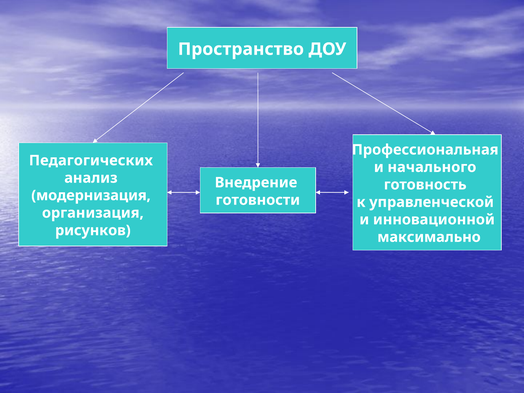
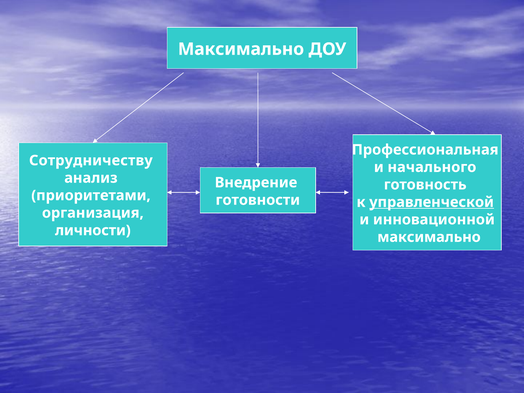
Пространство at (241, 49): Пространство -> Максимально
Педагогических: Педагогических -> Сотрудничеству
модернизация: модернизация -> приоритетами
управленческой underline: none -> present
рисунков: рисунков -> личности
